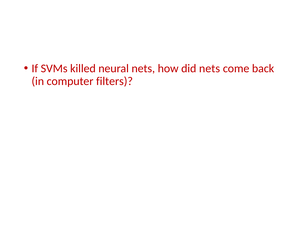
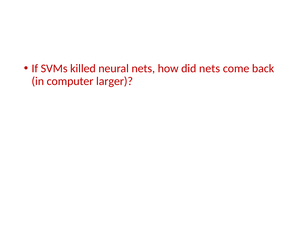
filters: filters -> larger
